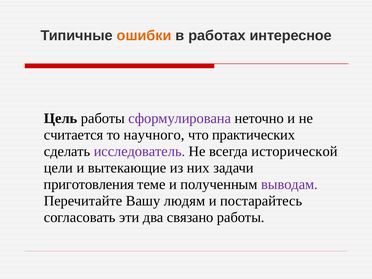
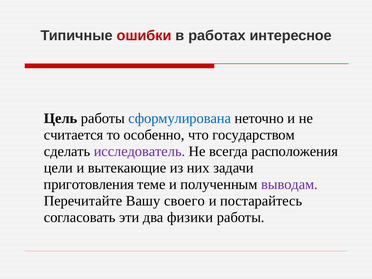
ошибки colour: orange -> red
сформулирована colour: purple -> blue
научного: научного -> особенно
практических: практических -> государством
исторической: исторической -> расположения
людям: людям -> своего
связано: связано -> физики
